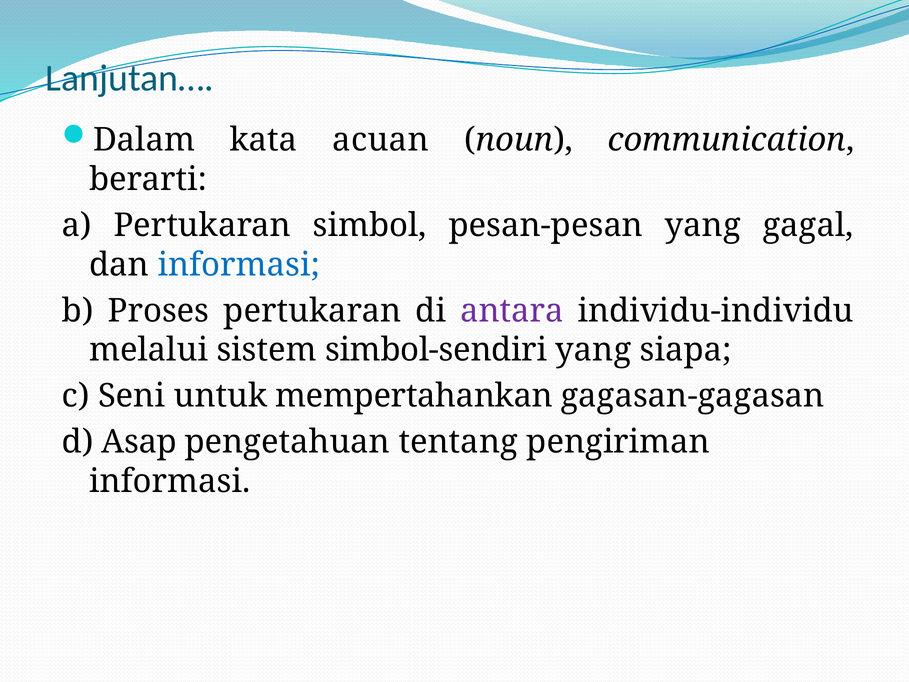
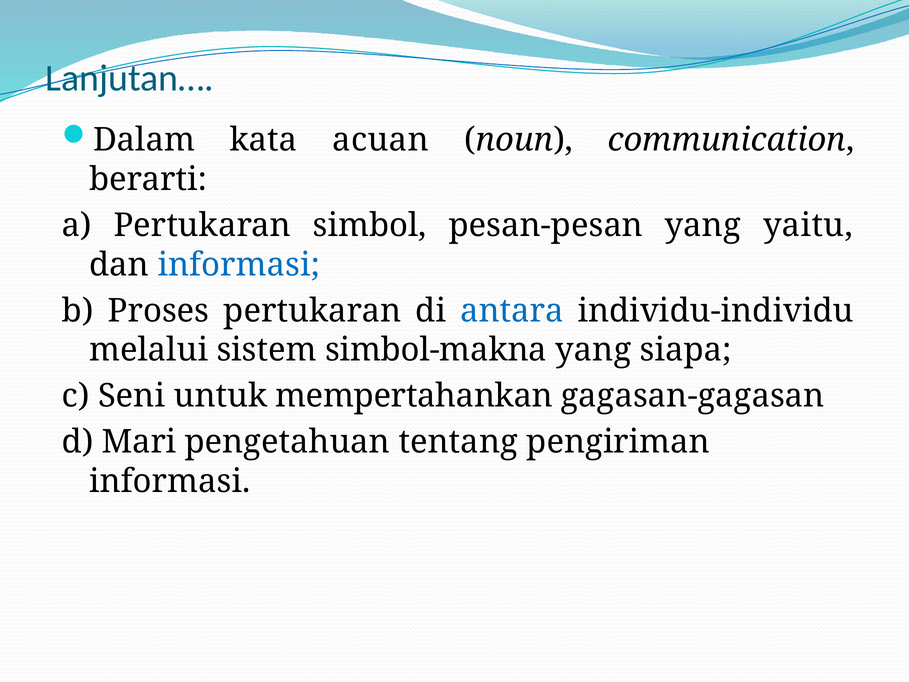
gagal: gagal -> yaitu
antara colour: purple -> blue
simbol-sendiri: simbol-sendiri -> simbol-makna
Asap: Asap -> Mari
